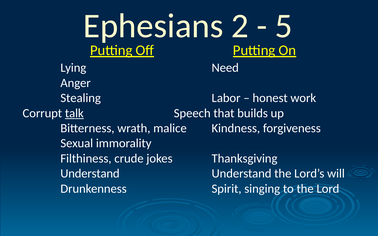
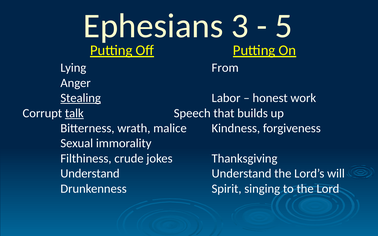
2: 2 -> 3
Need: Need -> From
Stealing underline: none -> present
